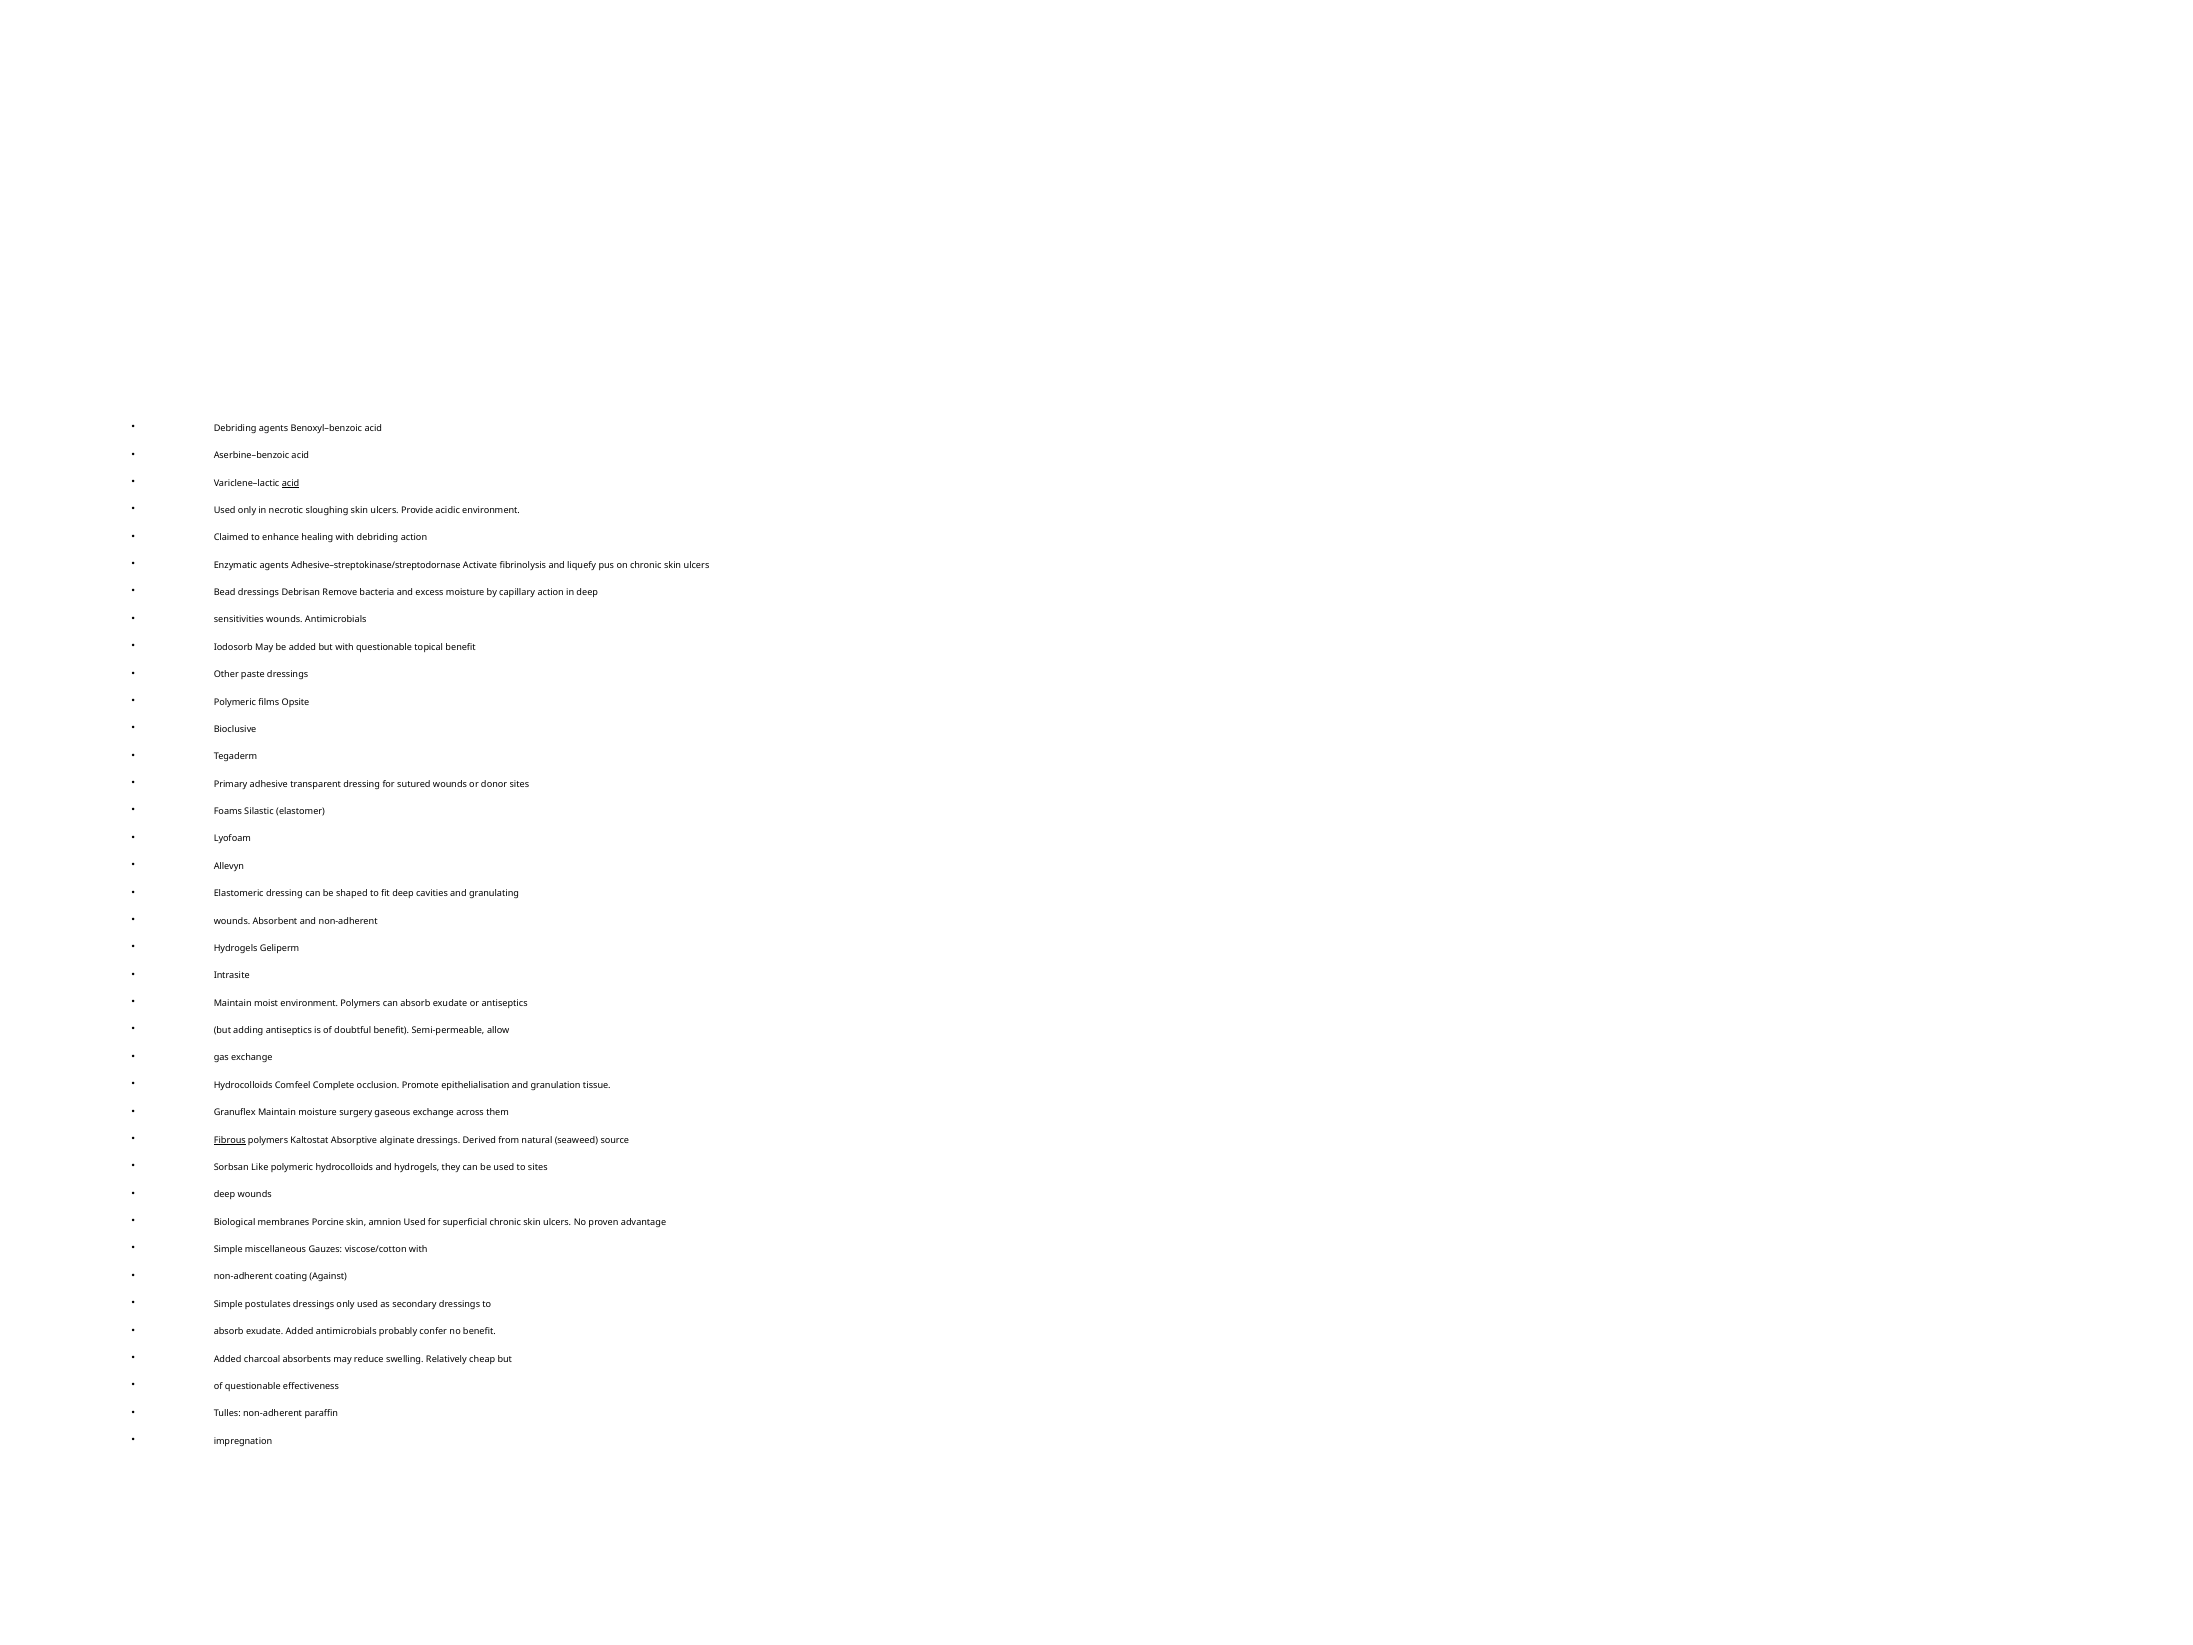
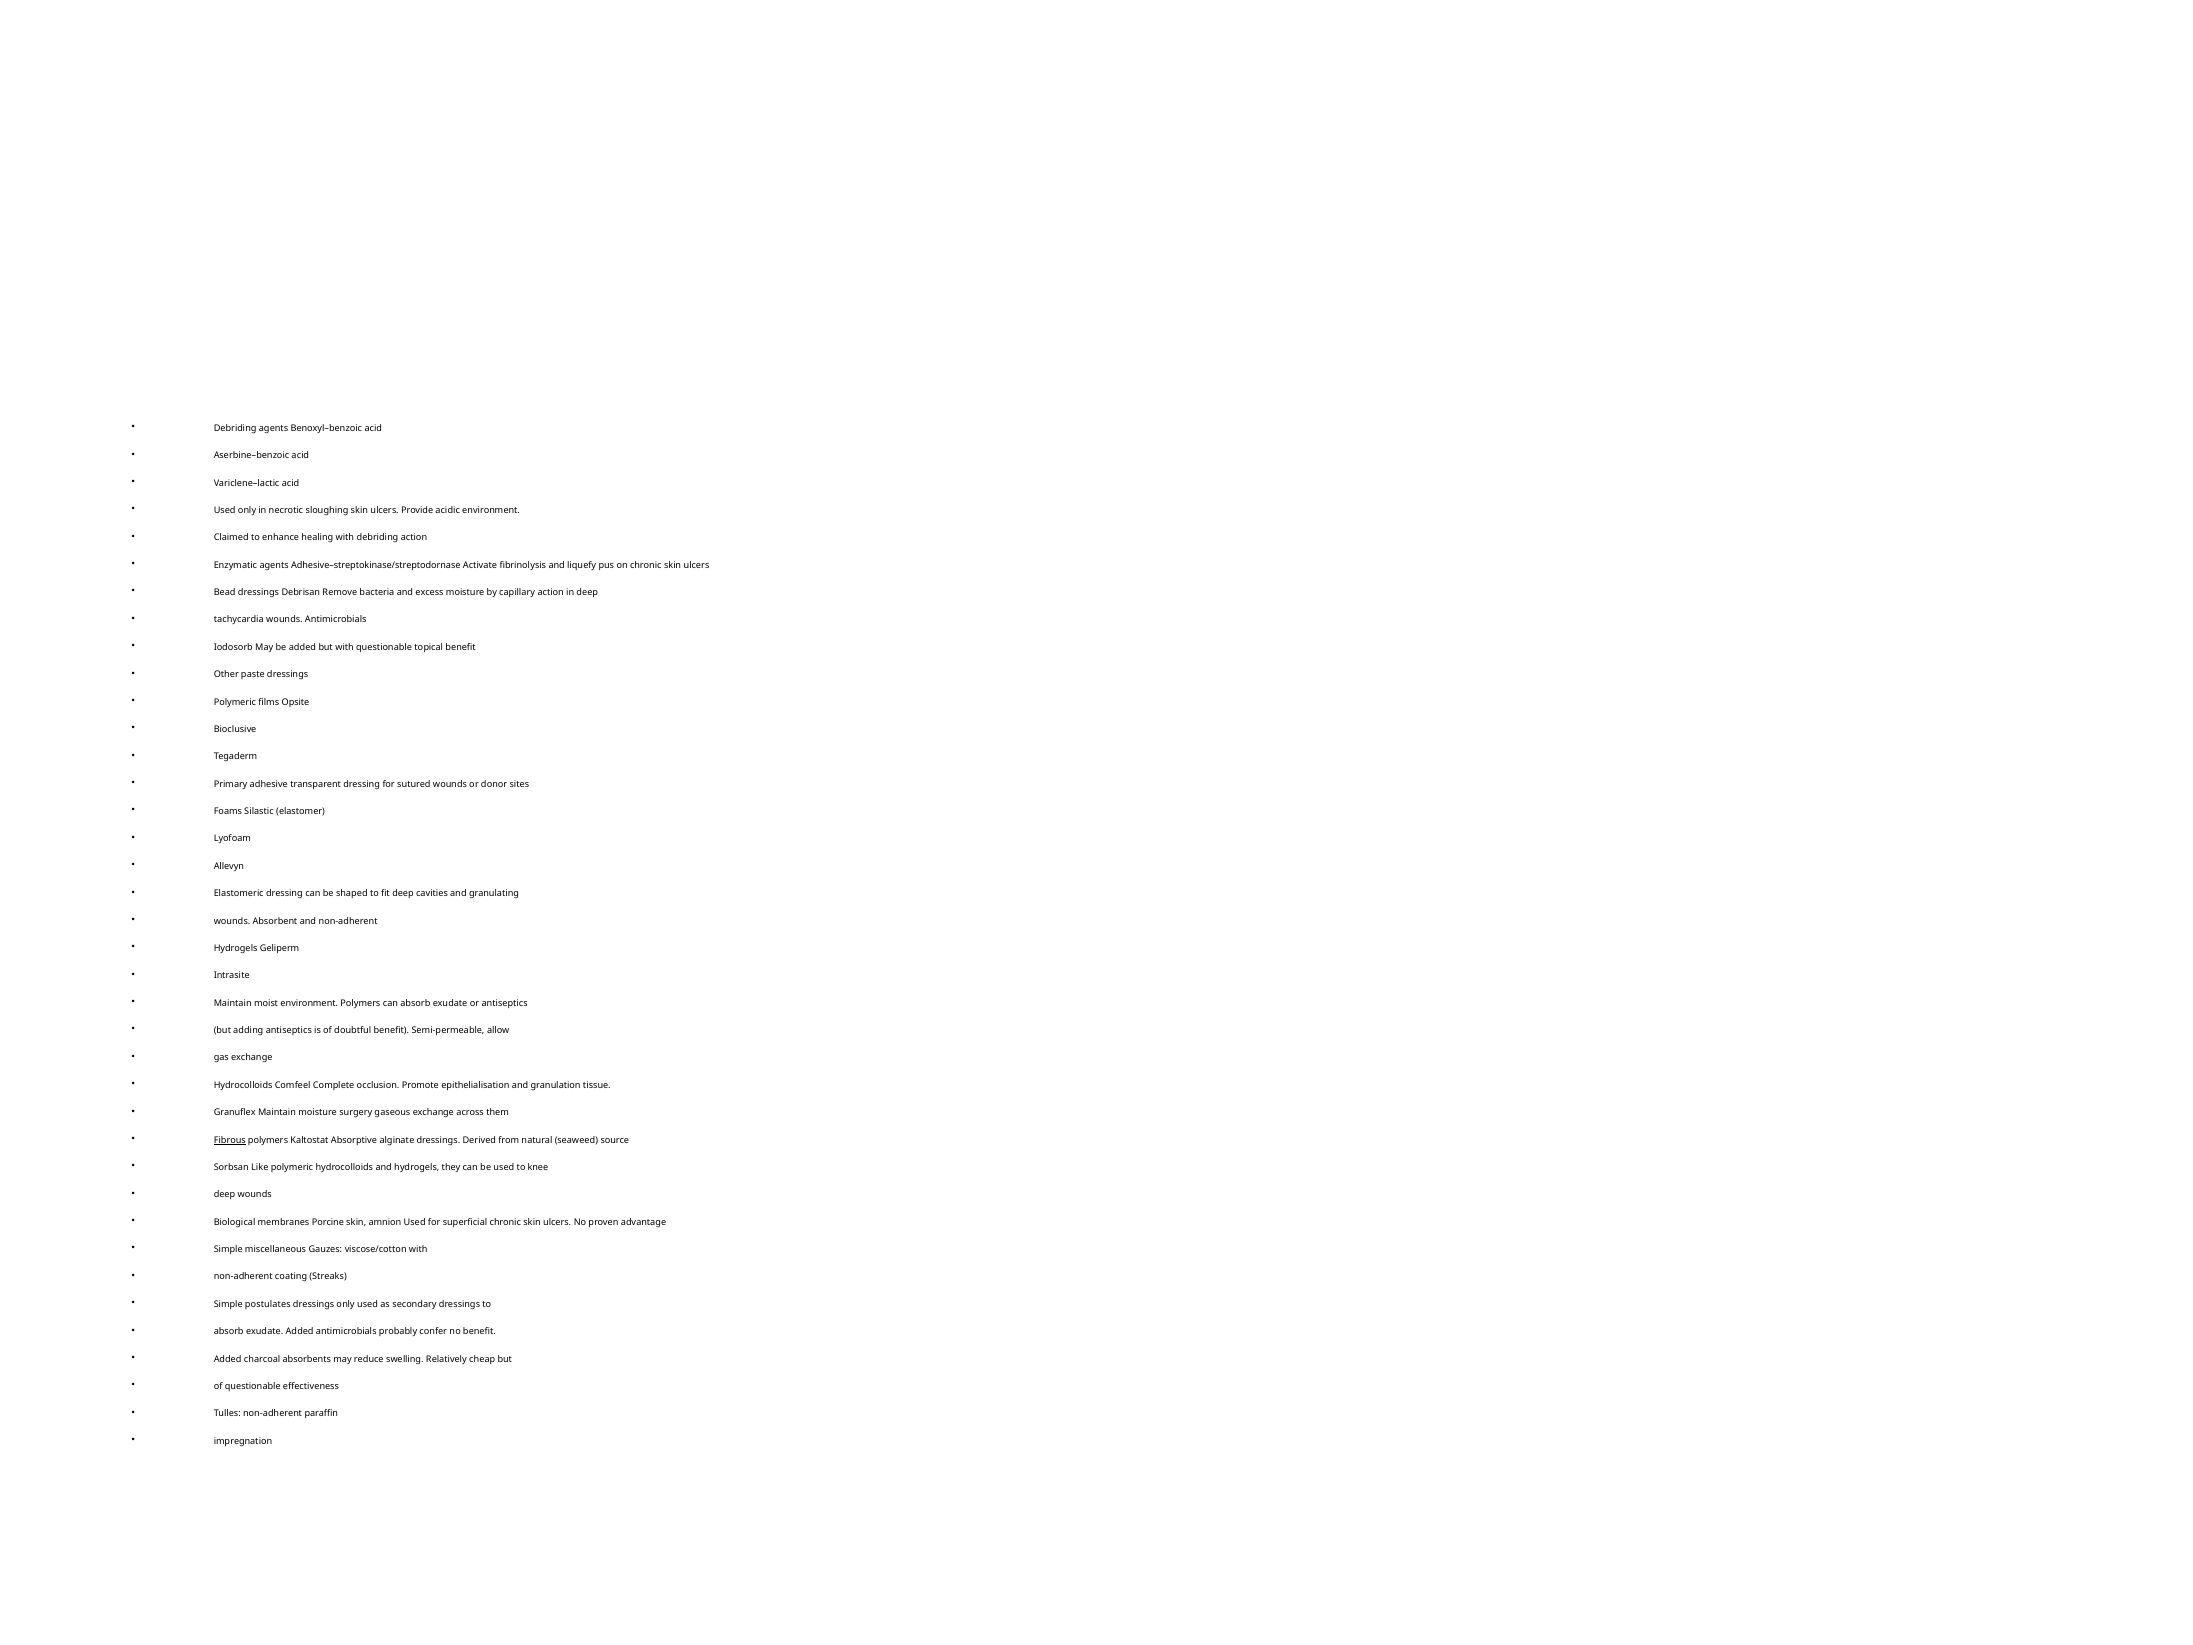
acid at (291, 483) underline: present -> none
sensitivities: sensitivities -> tachycardia
to sites: sites -> knee
Against: Against -> Streaks
